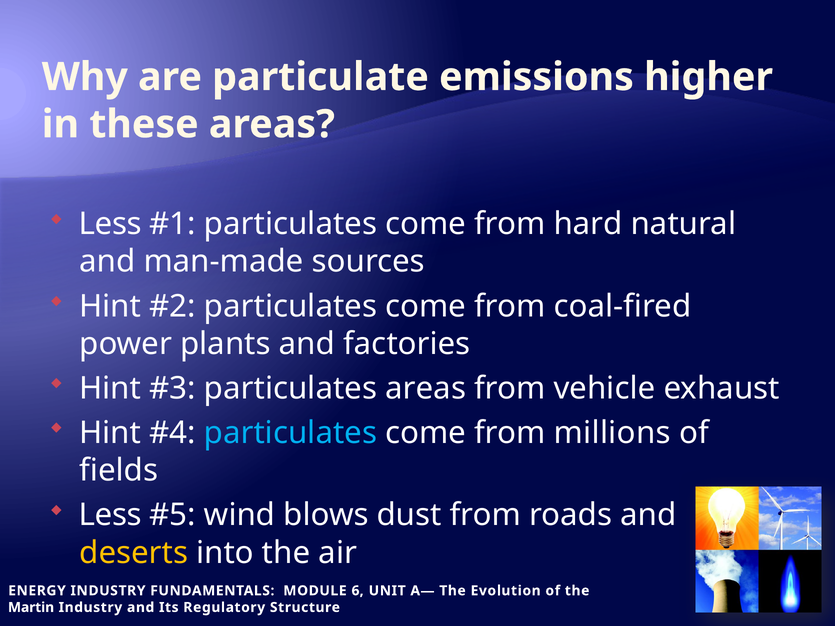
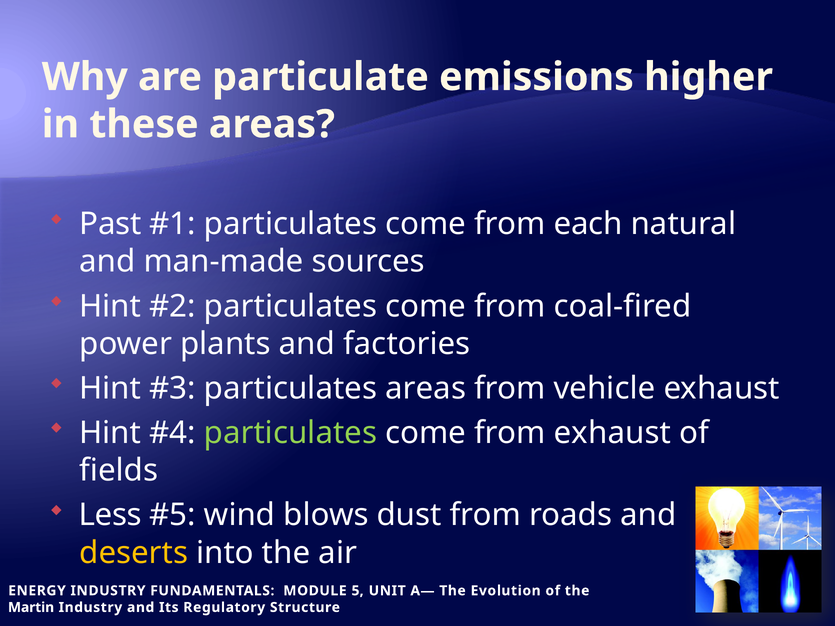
Less at (110, 224): Less -> Past
hard: hard -> each
particulates at (291, 433) colour: light blue -> light green
from millions: millions -> exhaust
6: 6 -> 5
